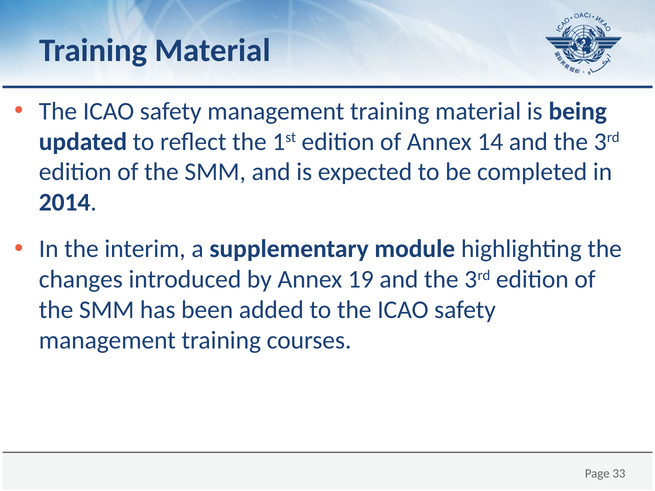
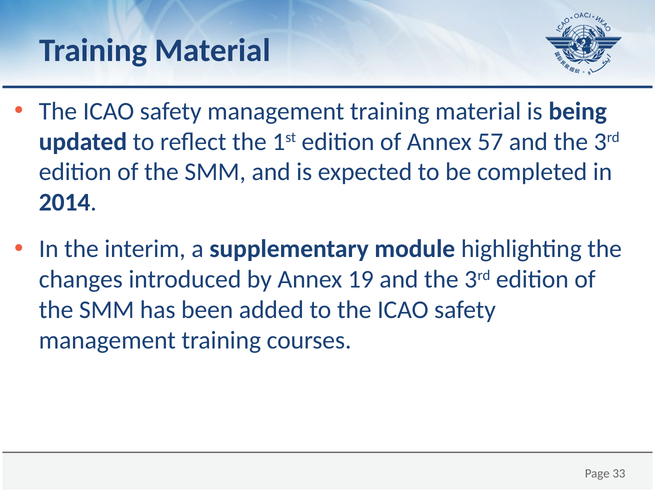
14: 14 -> 57
